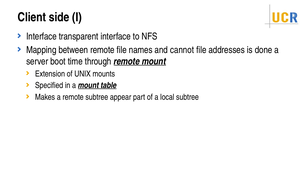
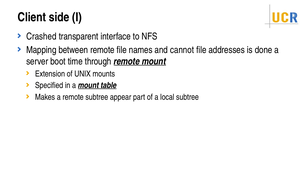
Interface at (41, 36): Interface -> Crashed
